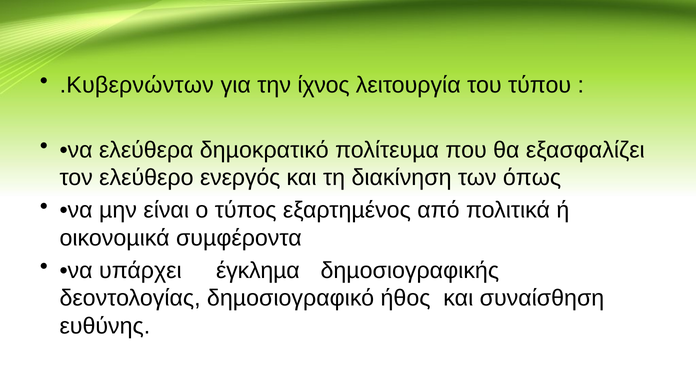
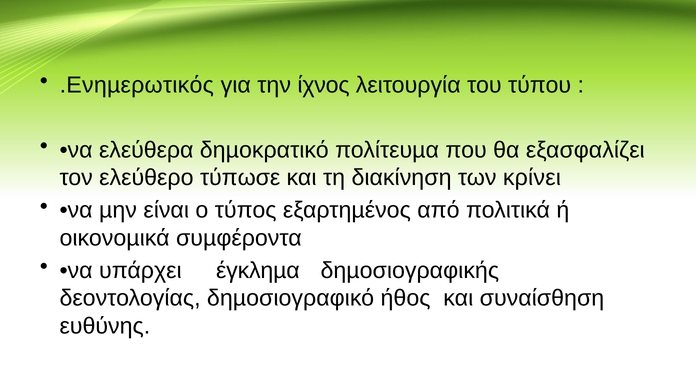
.Κυβερνώντων: .Κυβερνώντων -> .Ενηµερωτικός
ενεργός: ενεργός -> τύπωσε
όπως: όπως -> κρίνει
